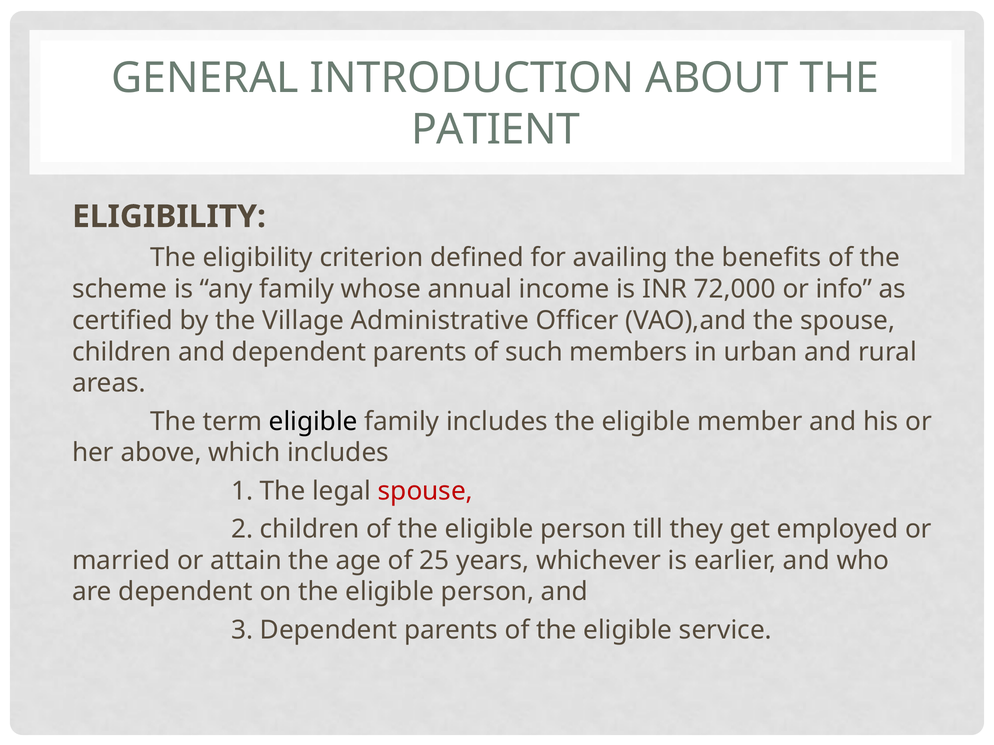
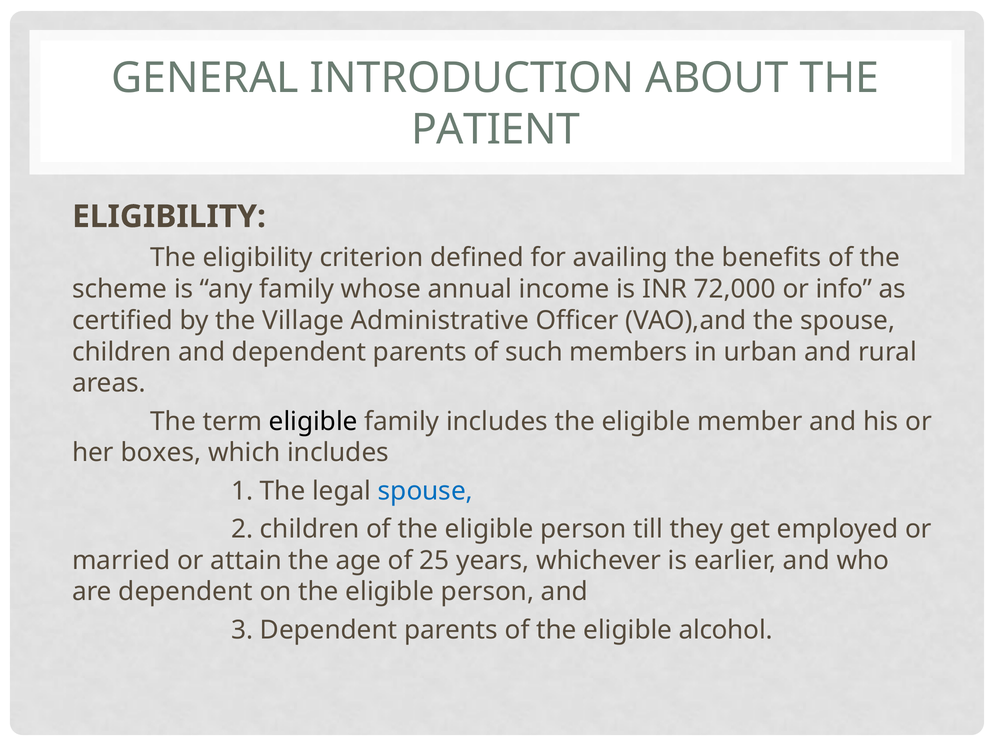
above: above -> boxes
spouse at (425, 491) colour: red -> blue
service: service -> alcohol
